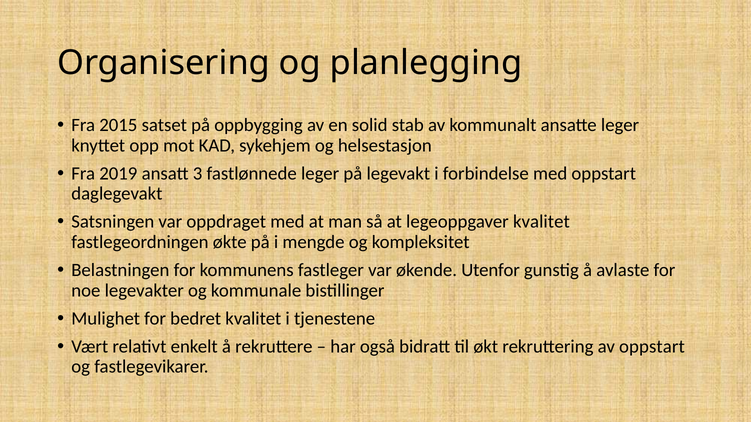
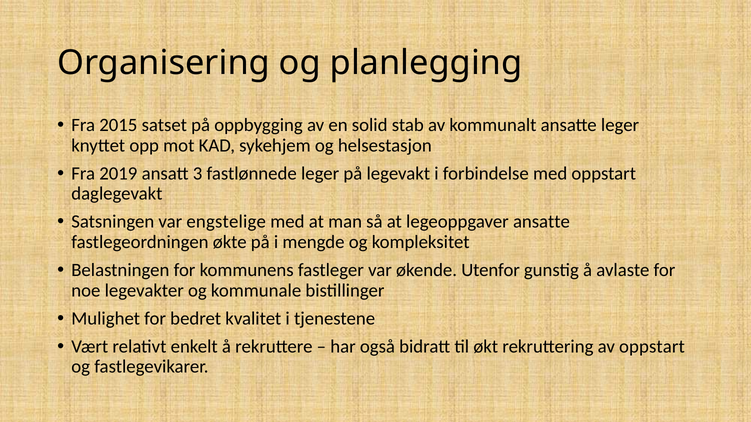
oppdraget: oppdraget -> engstelige
legeoppgaver kvalitet: kvalitet -> ansatte
